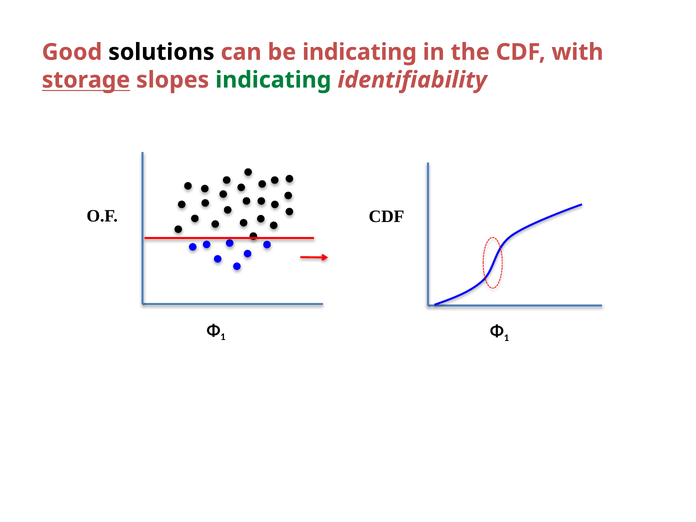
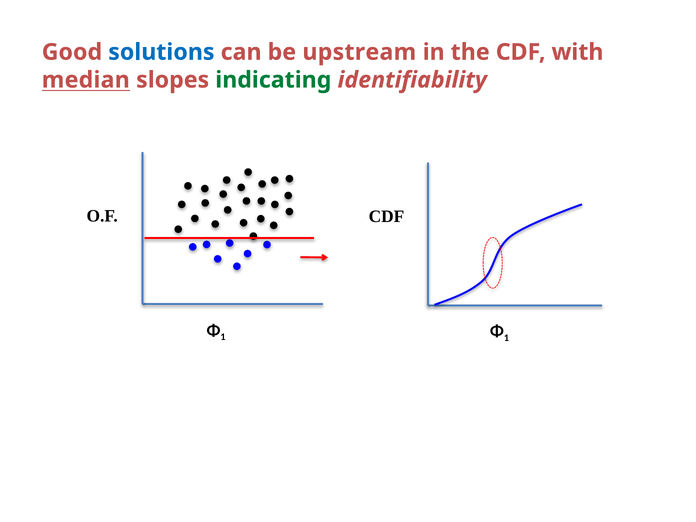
solutions colour: black -> blue
be indicating: indicating -> upstream
storage: storage -> median
